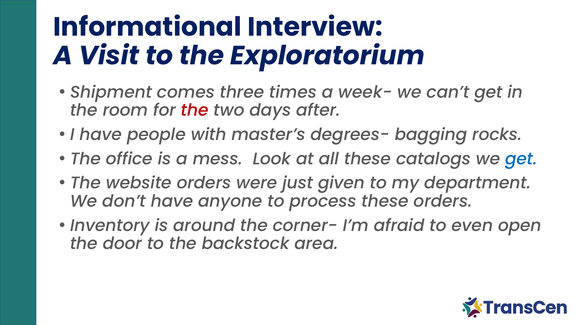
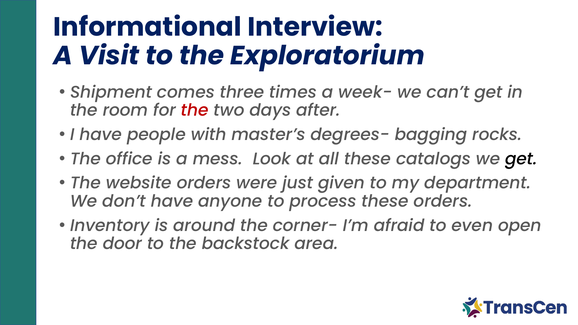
get at (521, 159) colour: blue -> black
